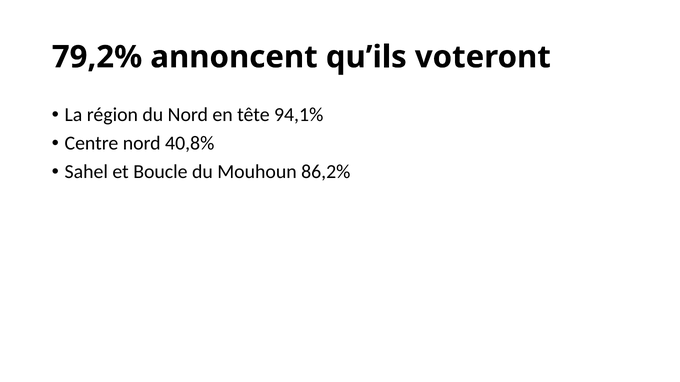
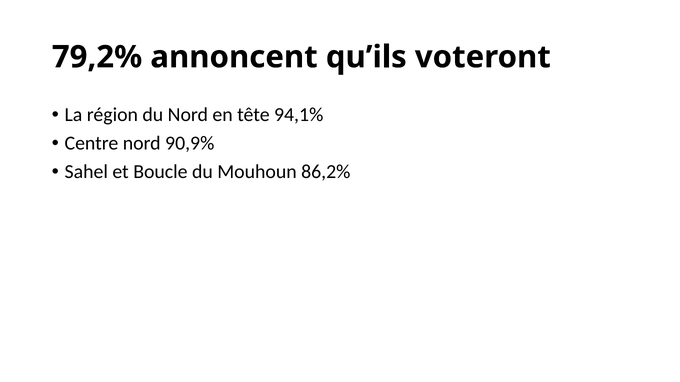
40,8%: 40,8% -> 90,9%
